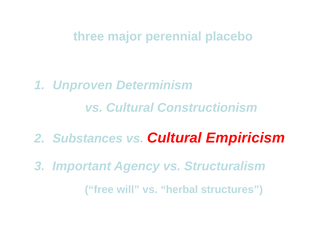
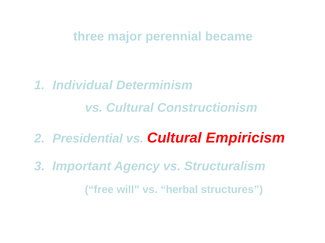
placebo: placebo -> became
Unproven: Unproven -> Individual
Substances: Substances -> Presidential
